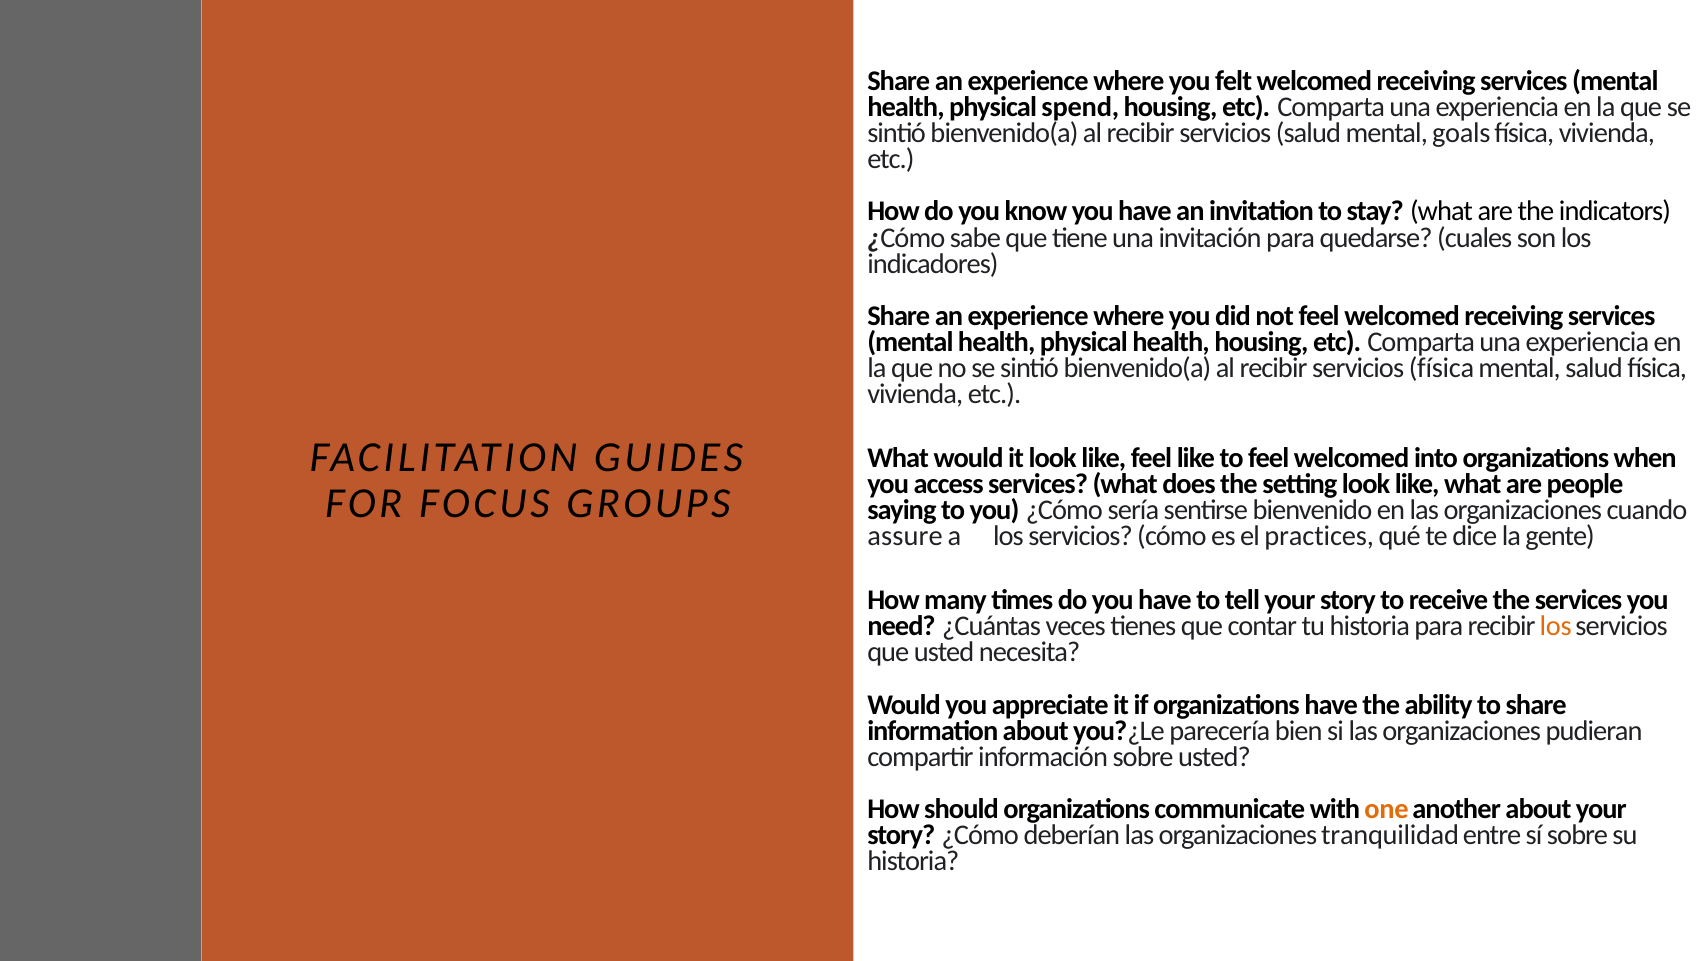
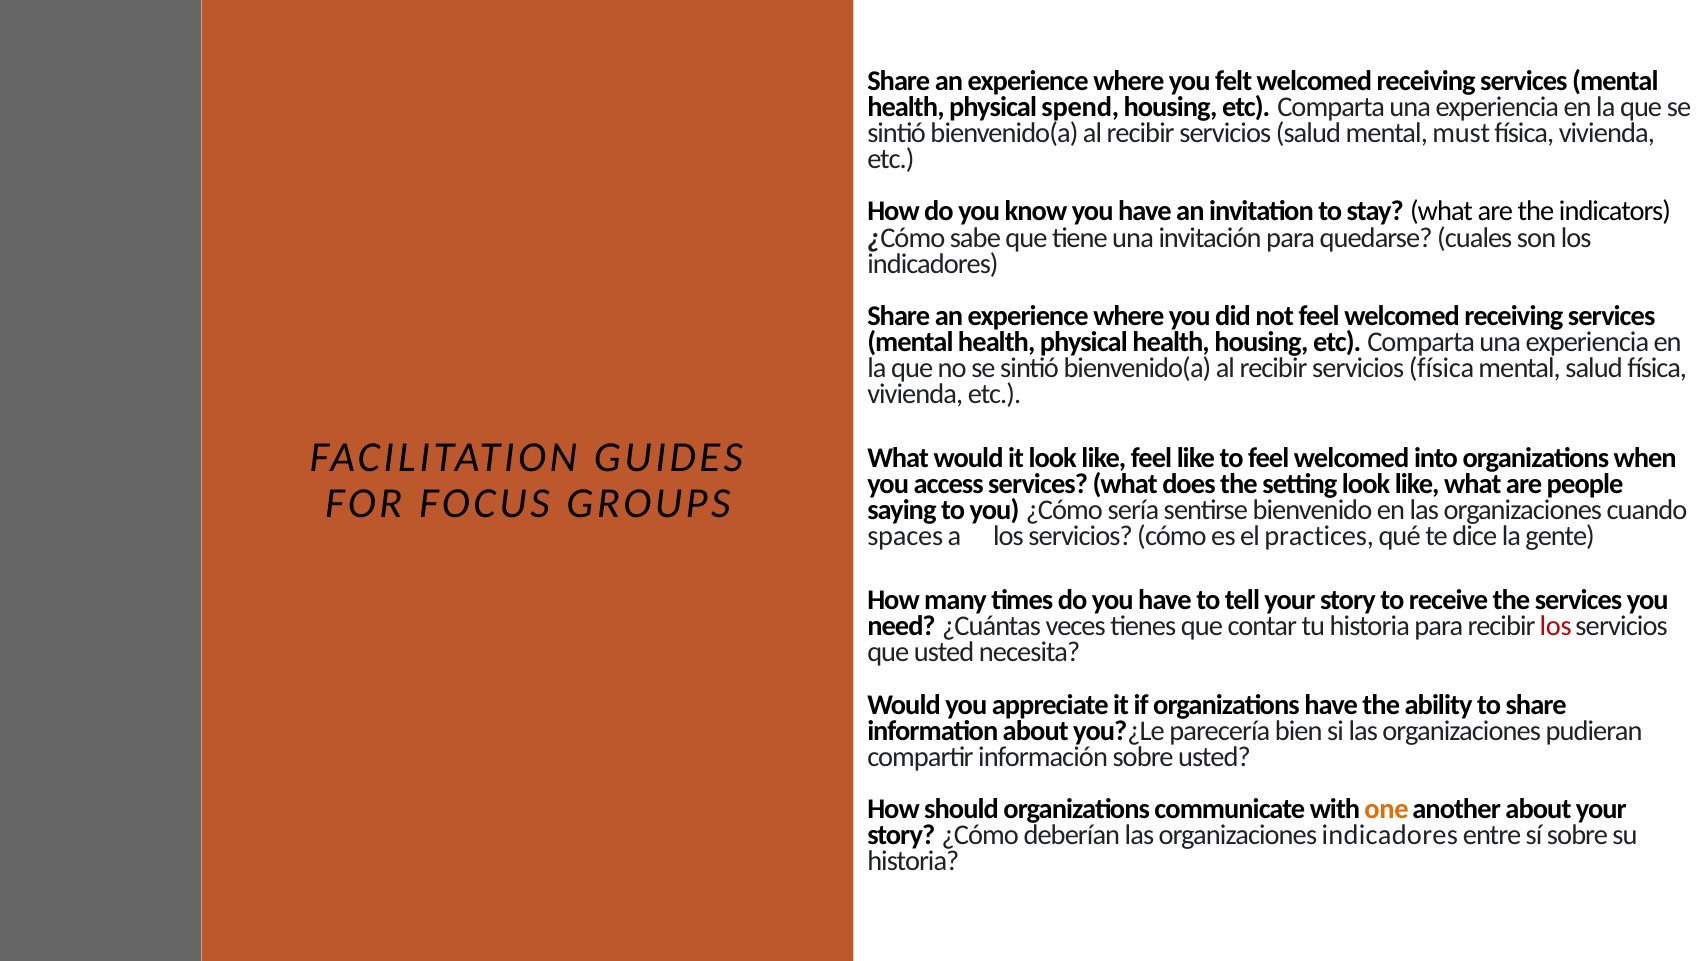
goals: goals -> must
assure: assure -> spaces
los at (1556, 626) colour: orange -> red
organizaciones tranquilidad: tranquilidad -> indicadores
